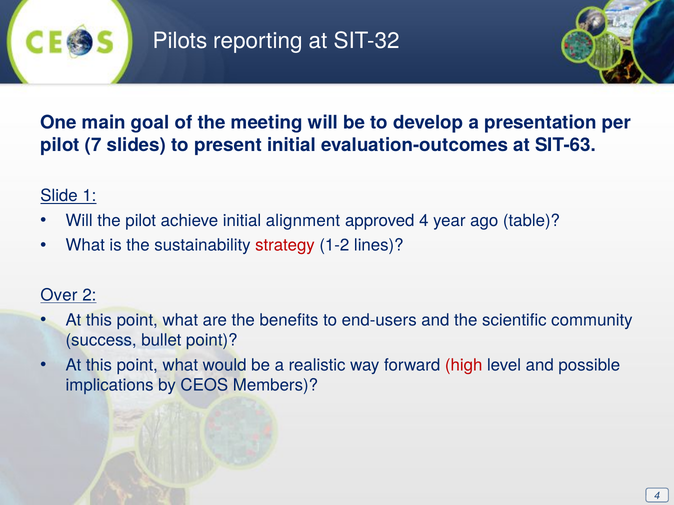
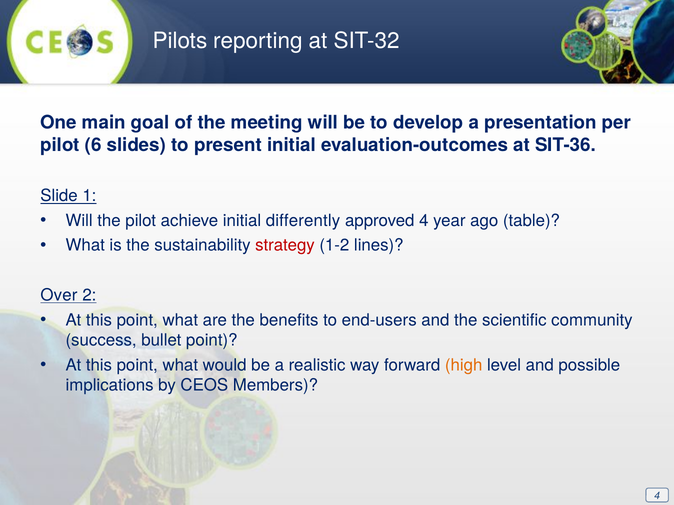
7: 7 -> 6
SIT-63: SIT-63 -> SIT-36
alignment: alignment -> differently
high colour: red -> orange
